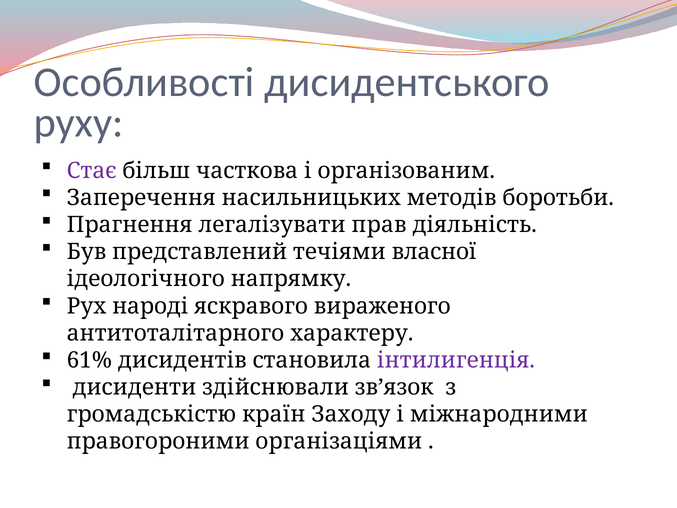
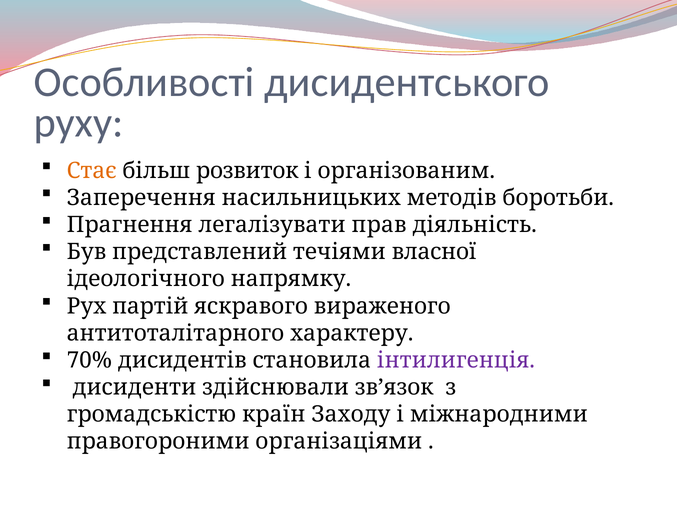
Стає colour: purple -> orange
часткова: часткова -> розвиток
народі: народі -> партій
61%: 61% -> 70%
